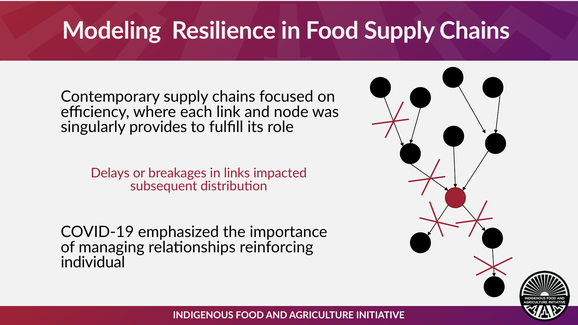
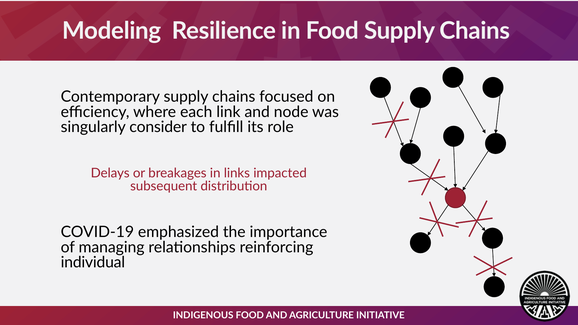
provides: provides -> consider
